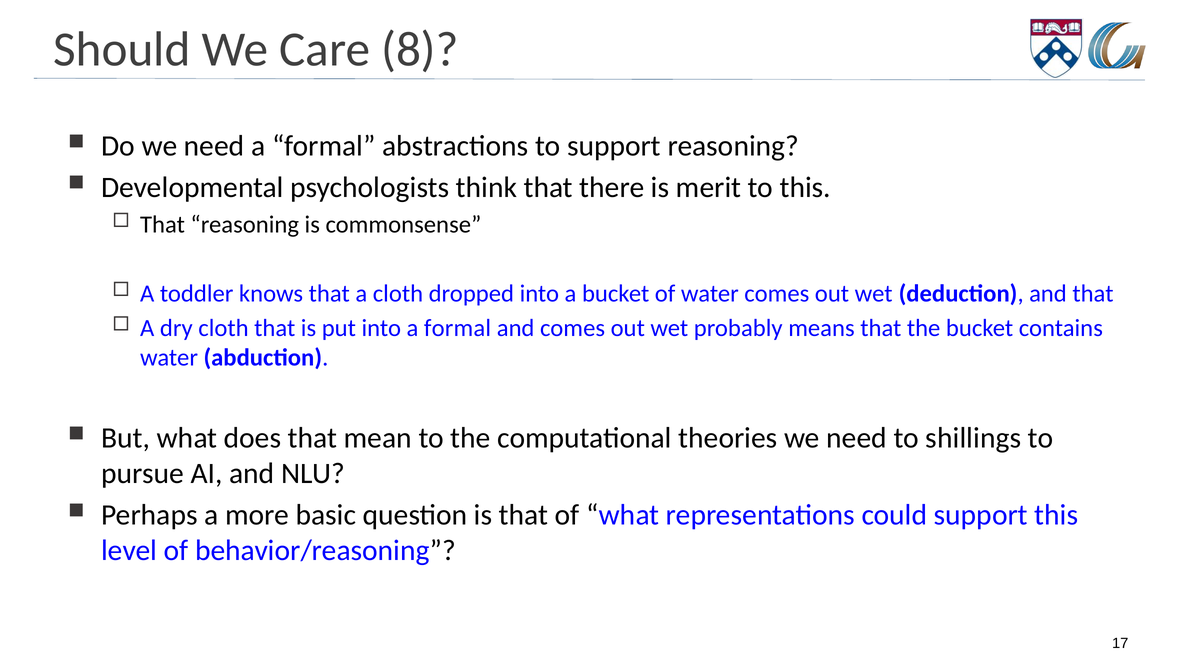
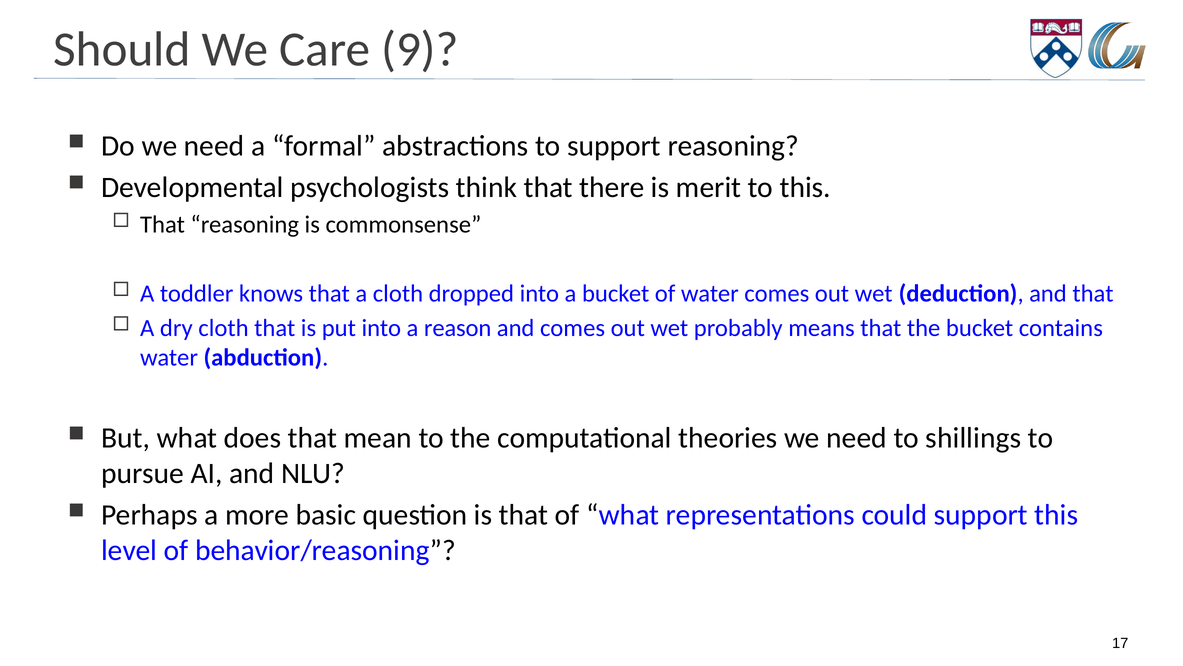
8: 8 -> 9
into a formal: formal -> reason
